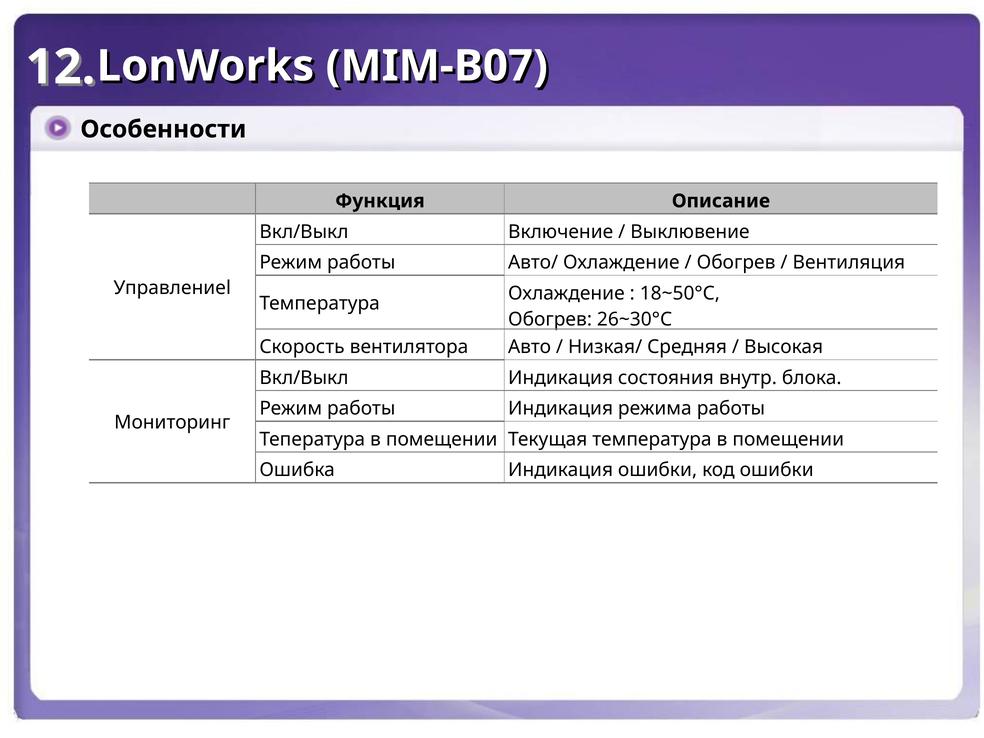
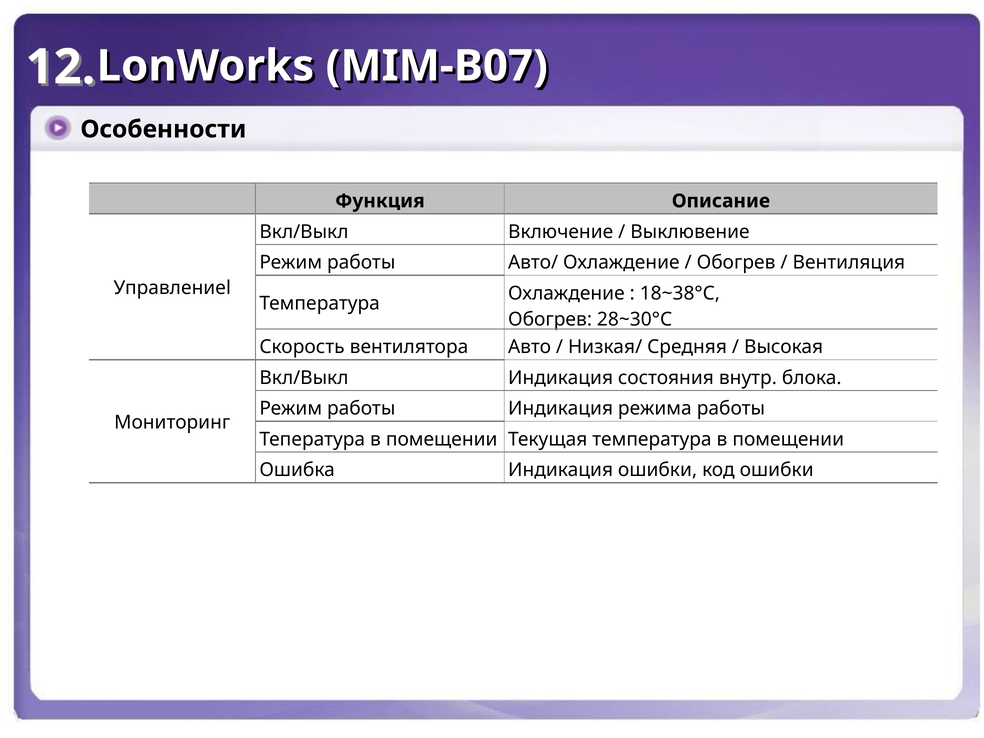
18~50°C: 18~50°C -> 18~38°C
26~30°C: 26~30°C -> 28~30°C
